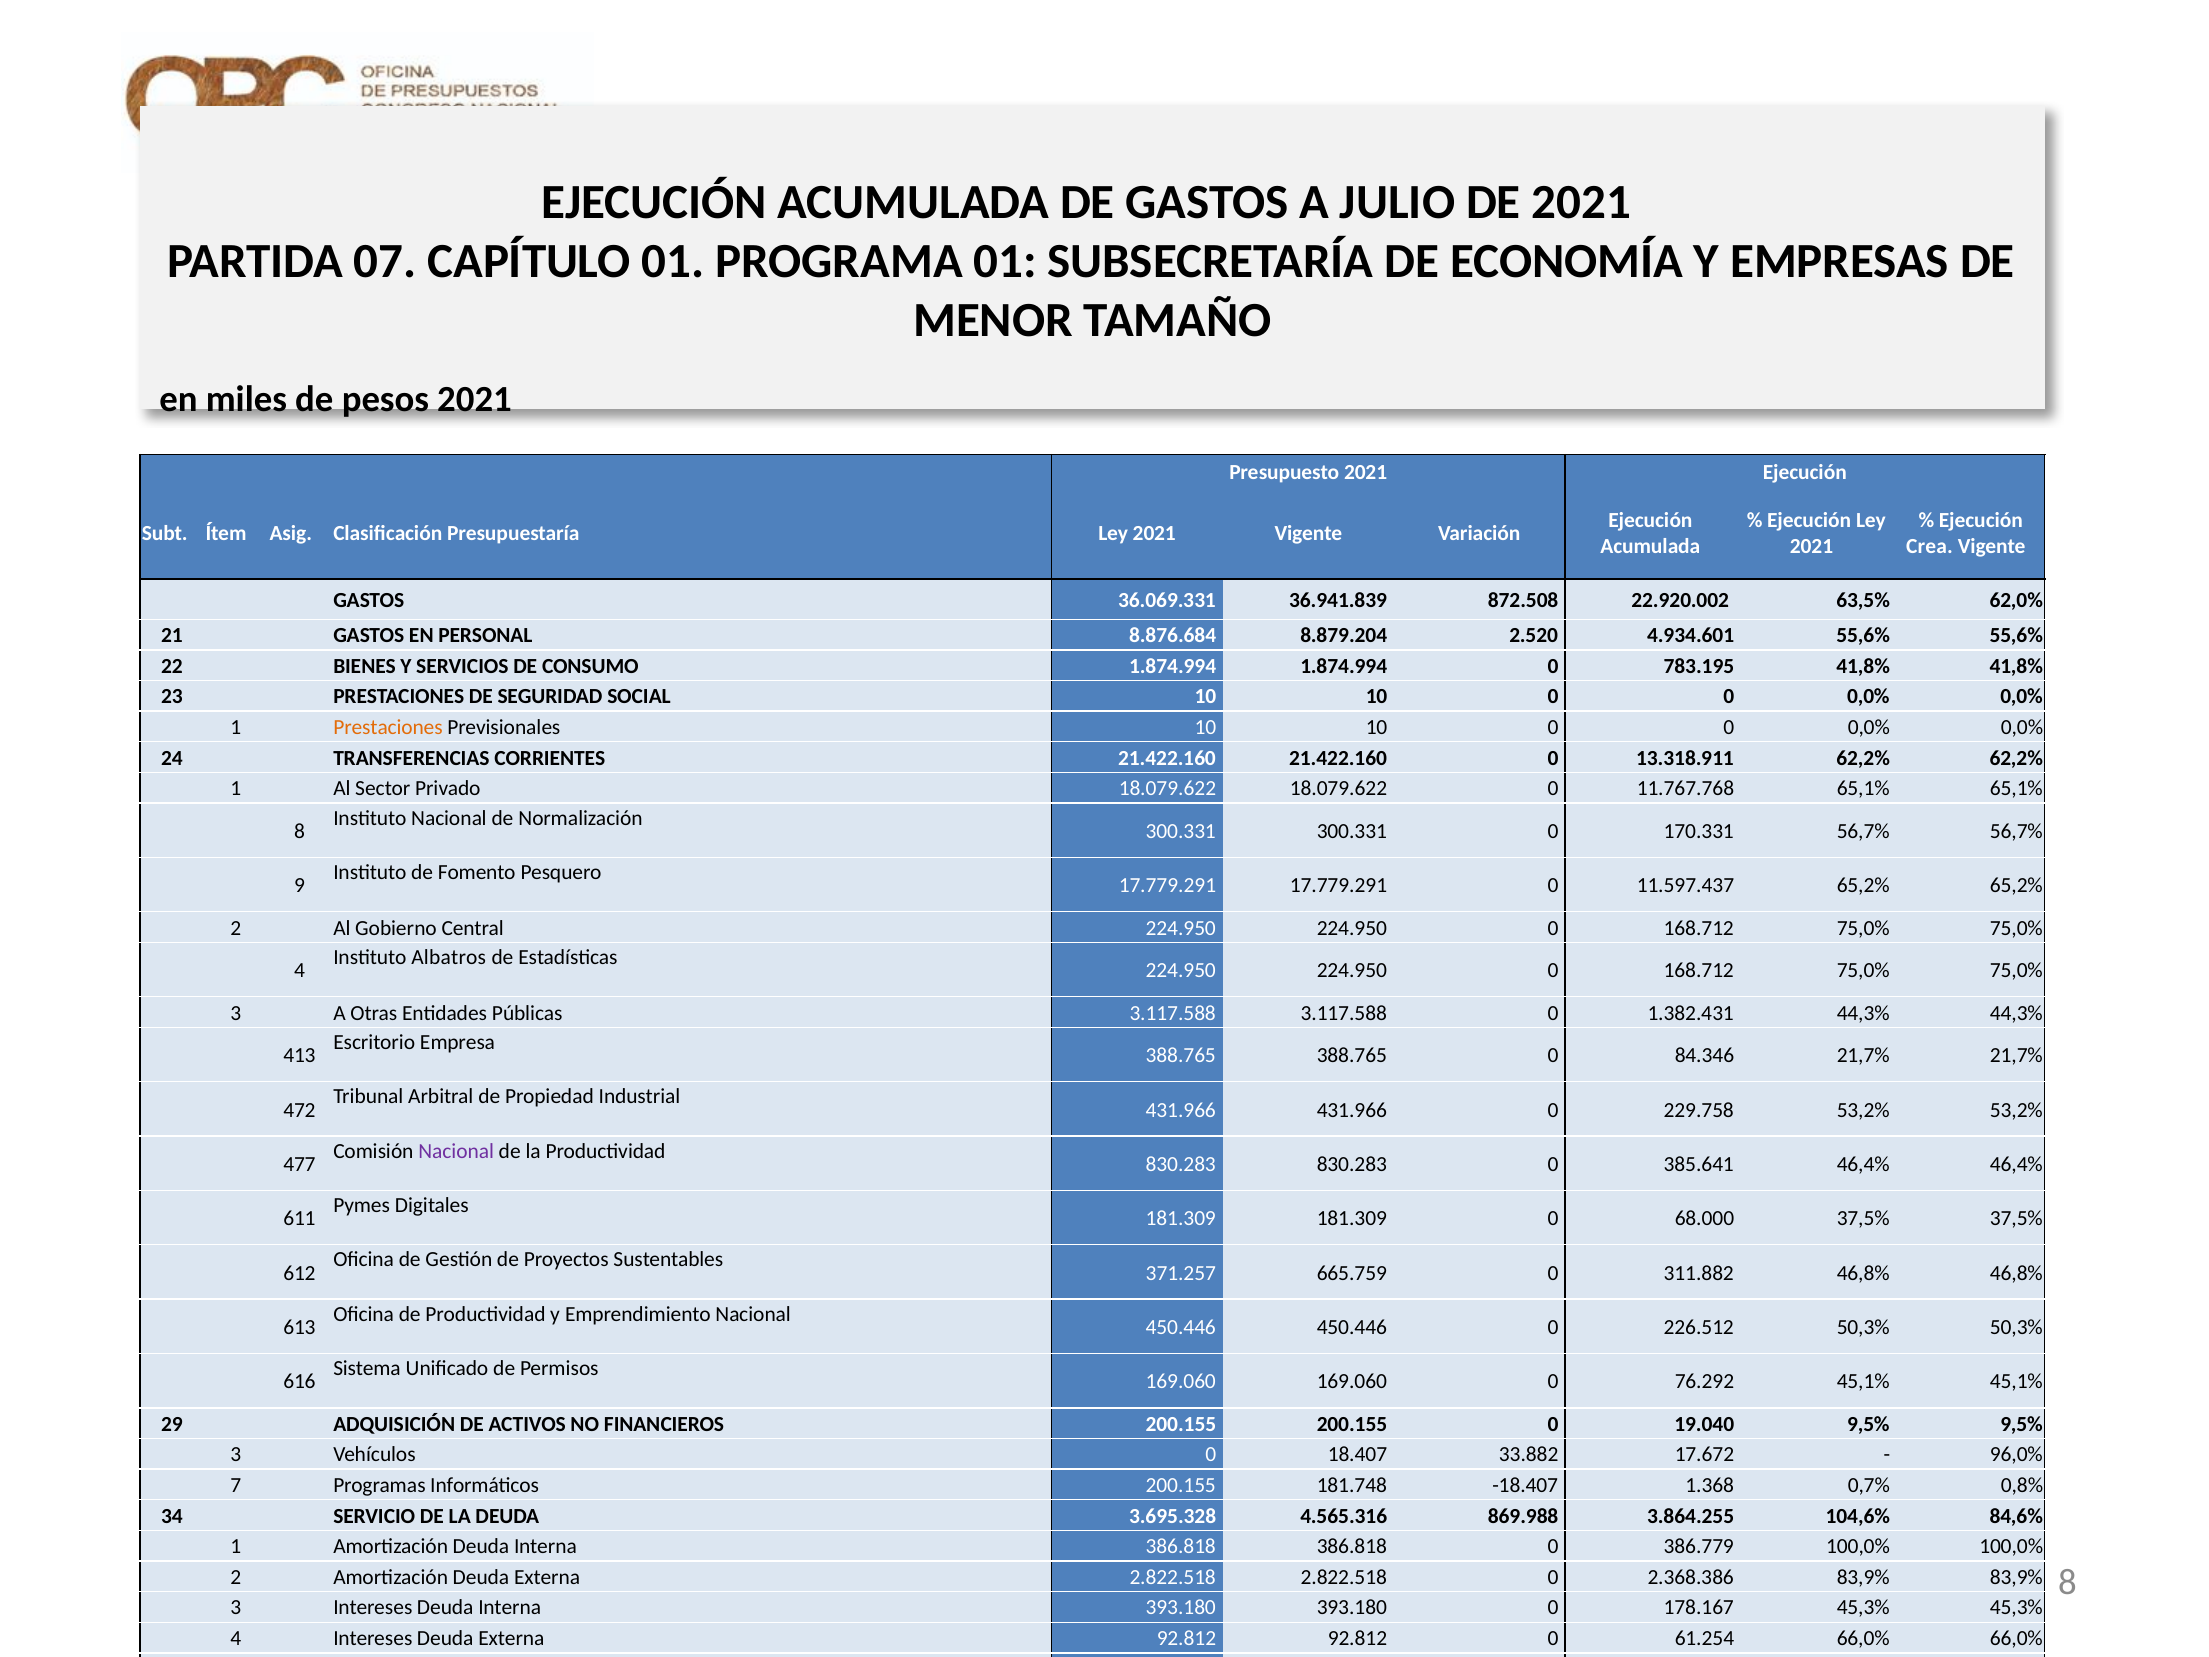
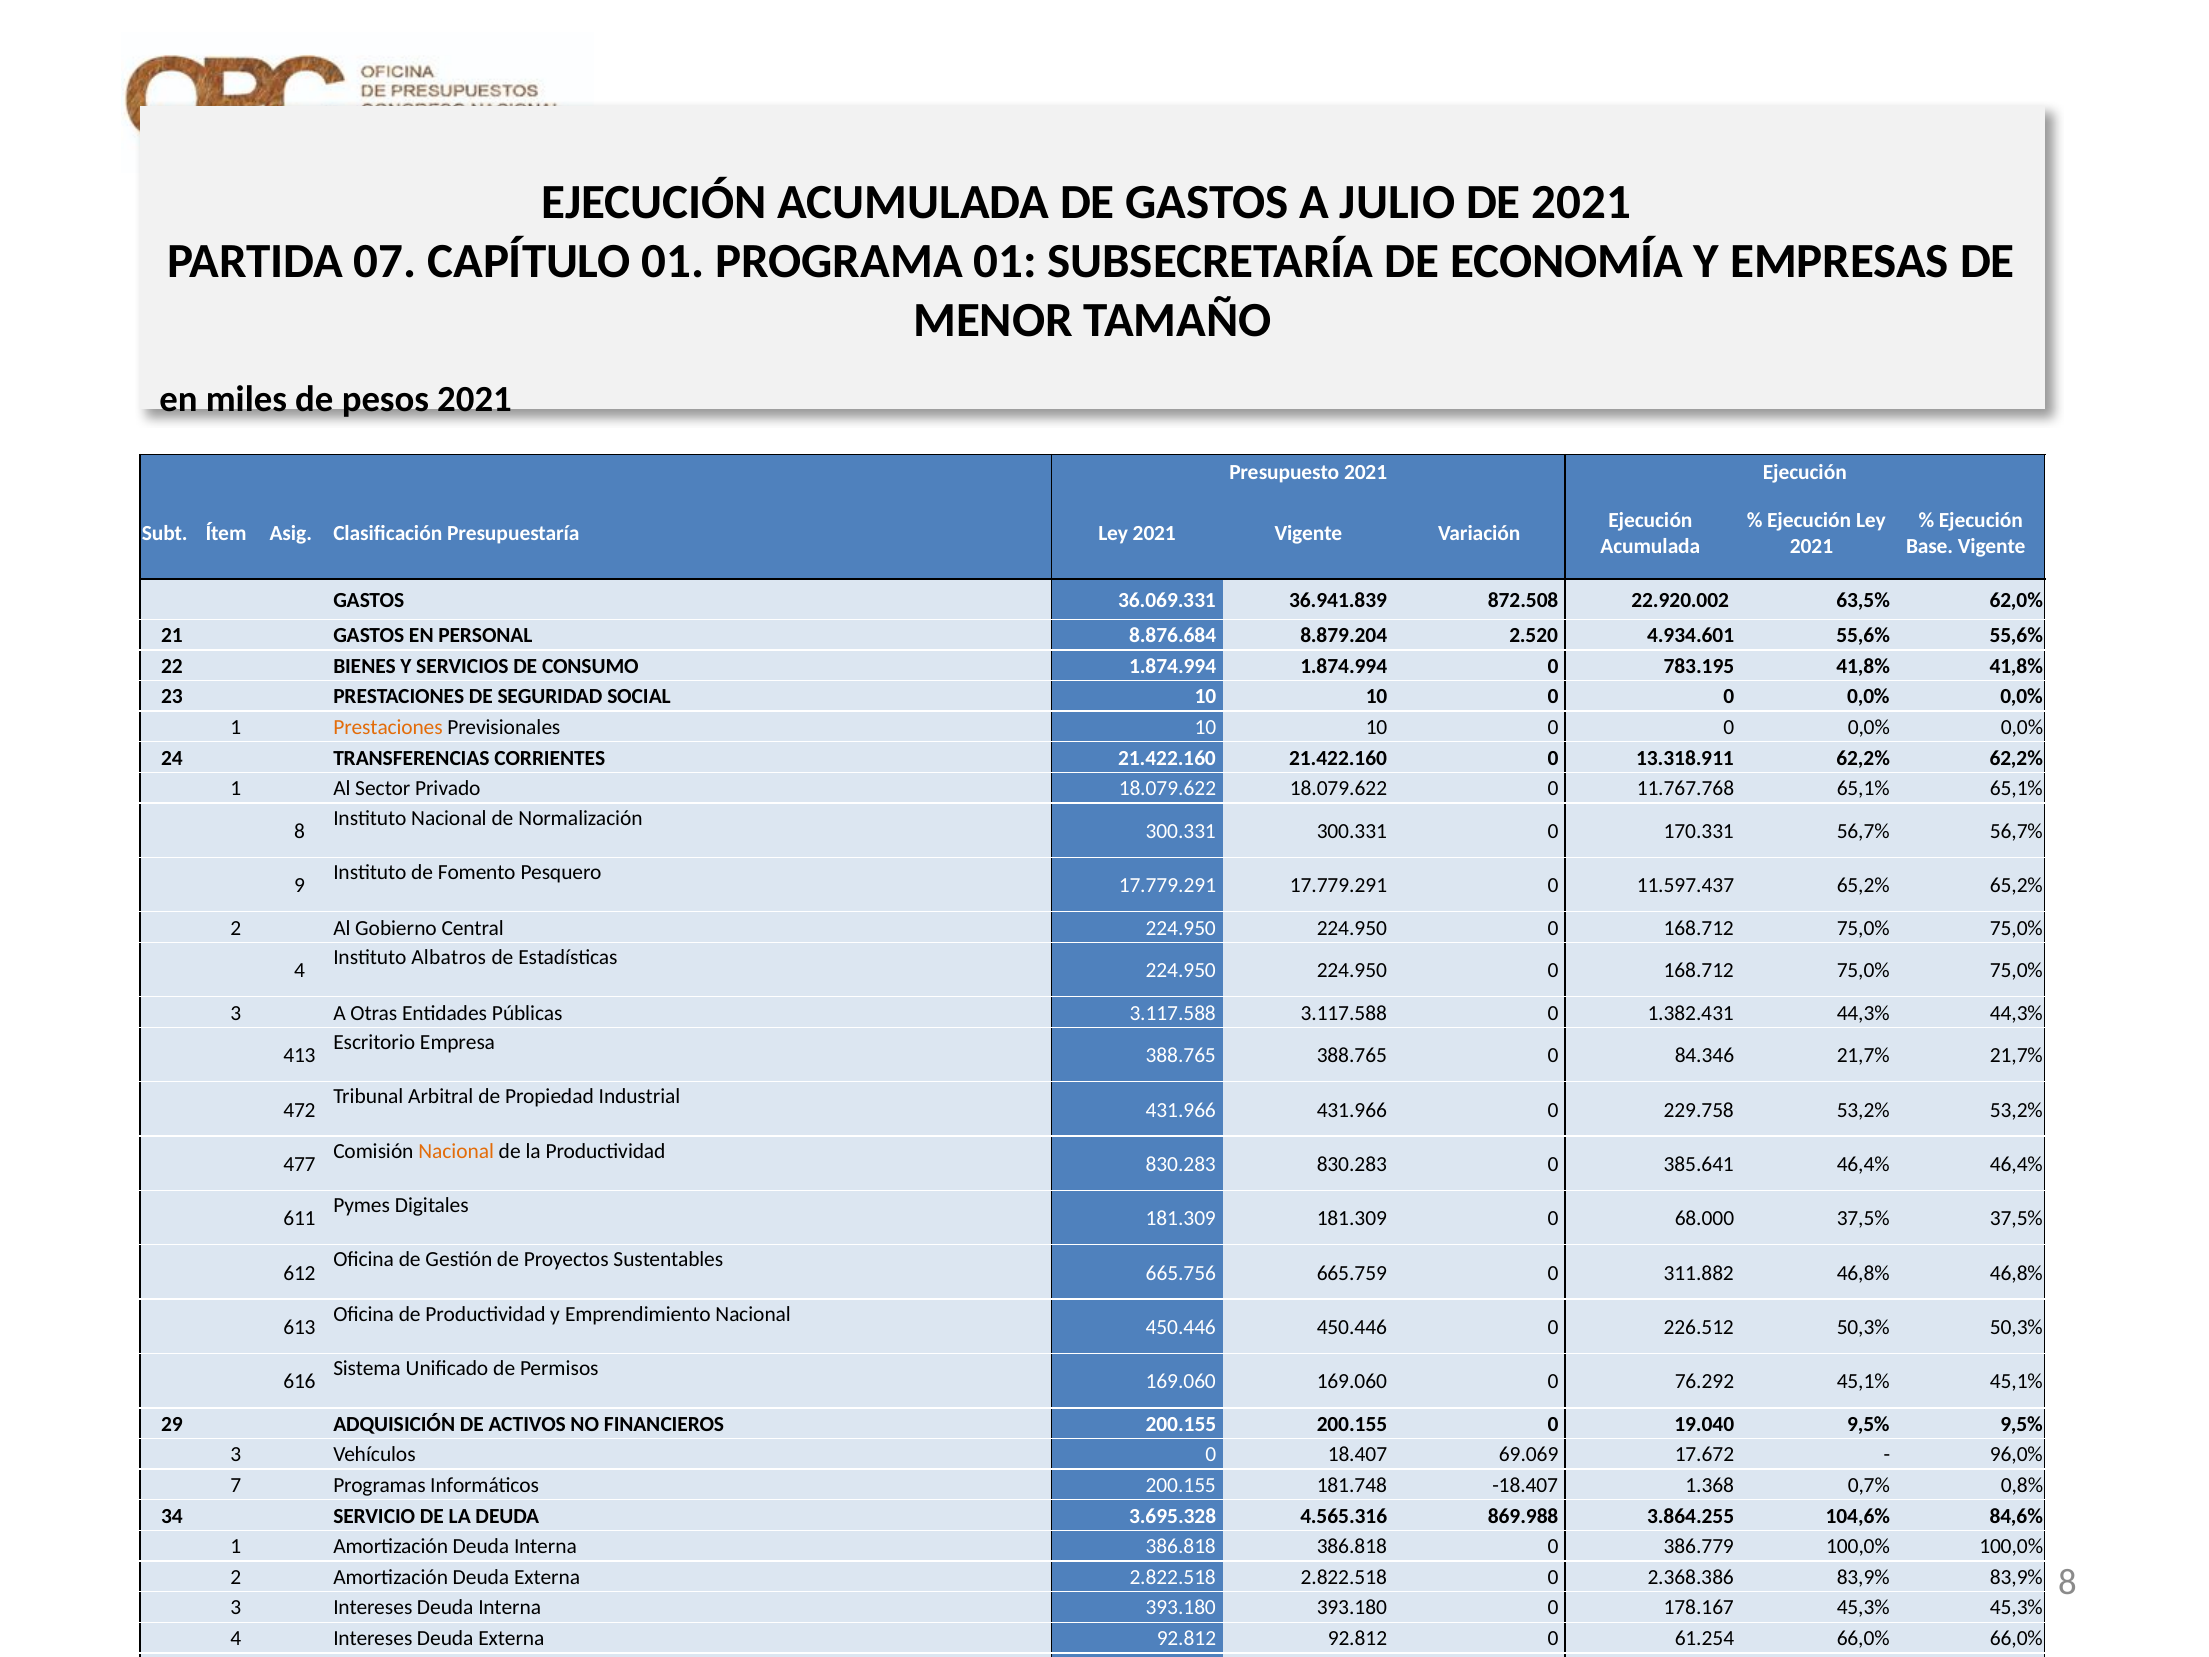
Crea at (1929, 546): Crea -> Base
Nacional at (456, 1151) colour: purple -> orange
371.257: 371.257 -> 665.756
33.882: 33.882 -> 69.069
